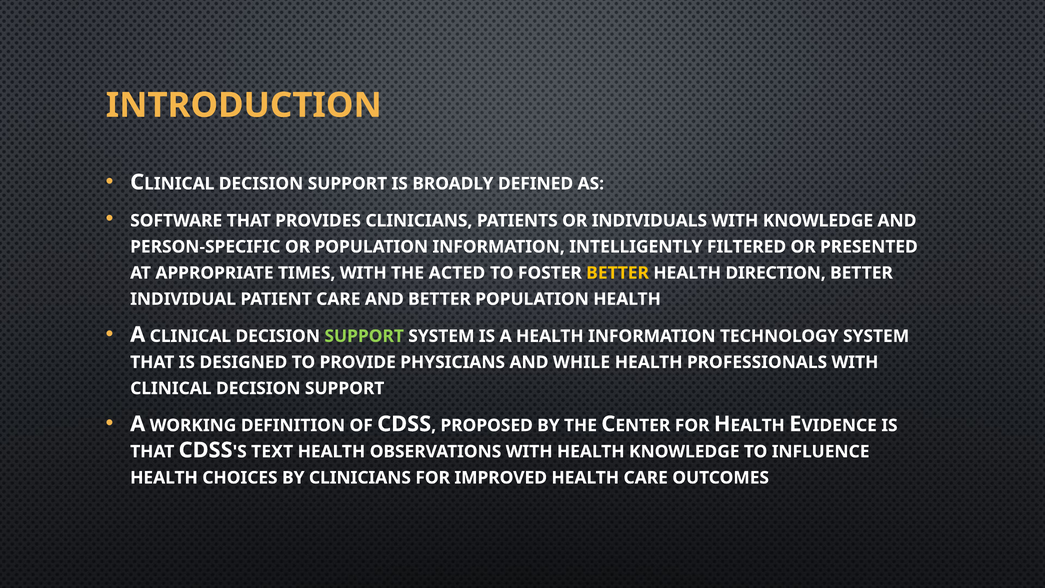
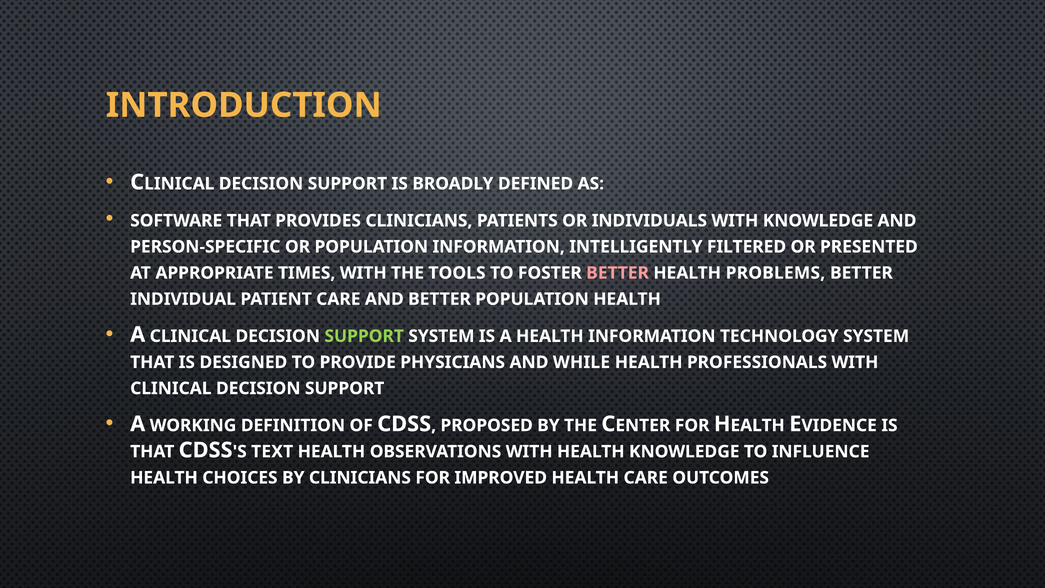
ACTED: ACTED -> TOOLS
BETTER at (618, 273) colour: yellow -> pink
DIRECTION: DIRECTION -> PROBLEMS
